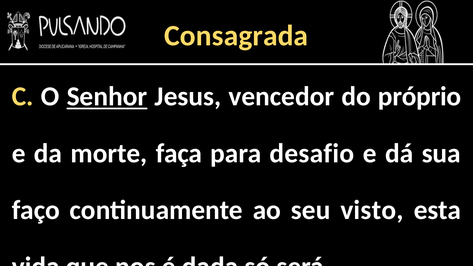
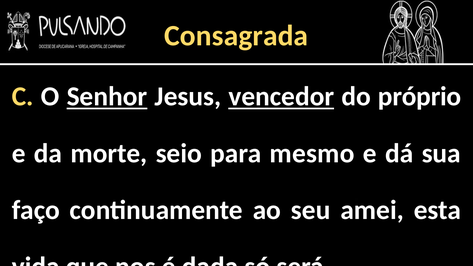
vencedor underline: none -> present
faça: faça -> seio
desafio: desafio -> mesmo
visto: visto -> amei
